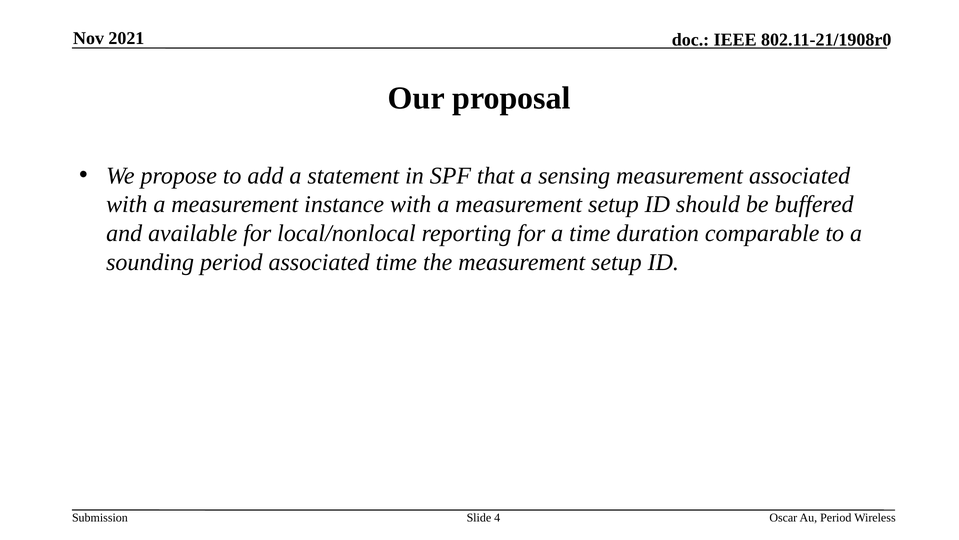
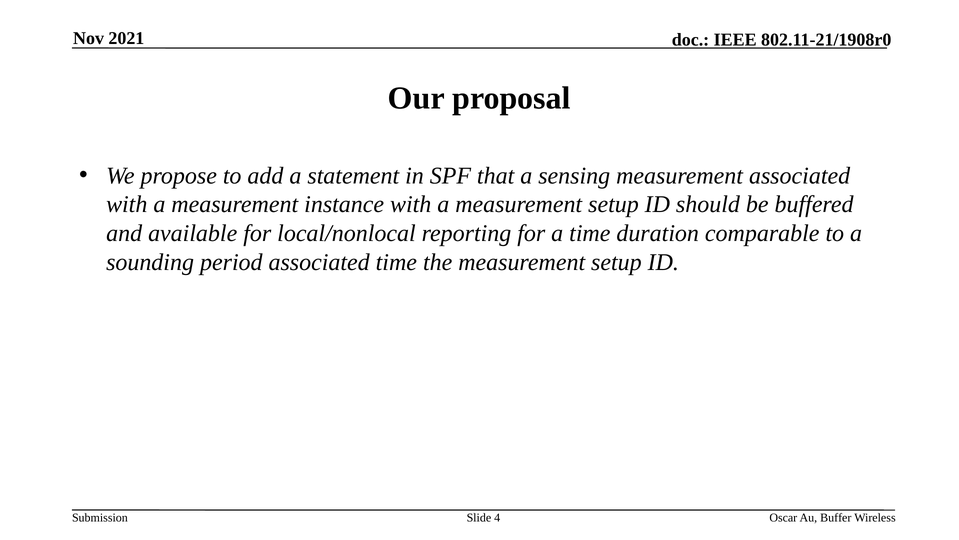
Au Period: Period -> Buffer
